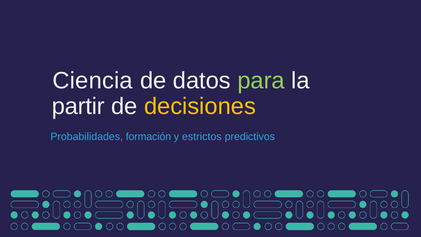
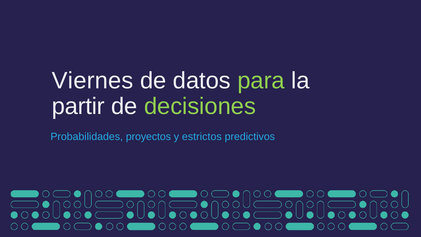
Ciencia: Ciencia -> Viernes
decisiones colour: yellow -> light green
formación: formación -> proyectos
